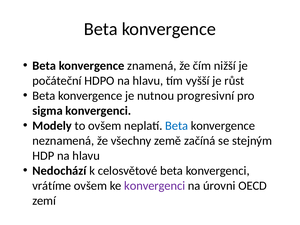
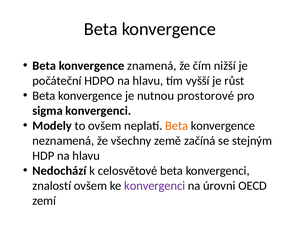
progresivní: progresivní -> prostorové
Beta at (177, 126) colour: blue -> orange
vrátíme: vrátíme -> znalostí
